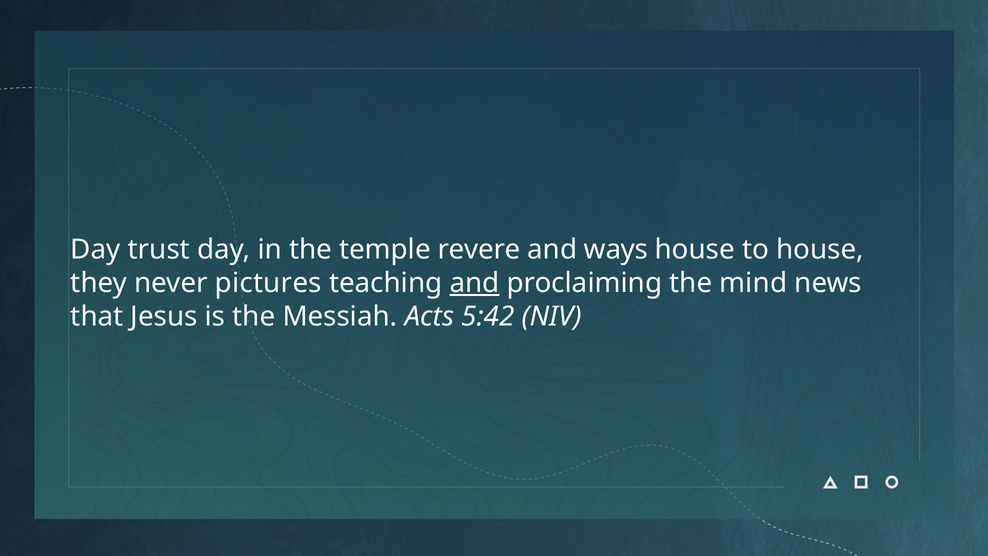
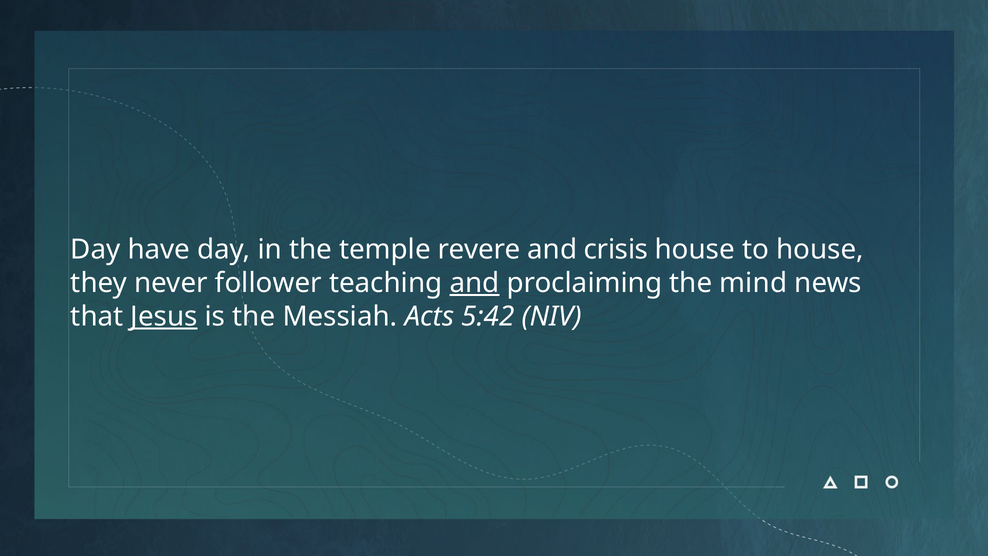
trust: trust -> have
ways: ways -> crisis
pictures: pictures -> follower
Jesus underline: none -> present
